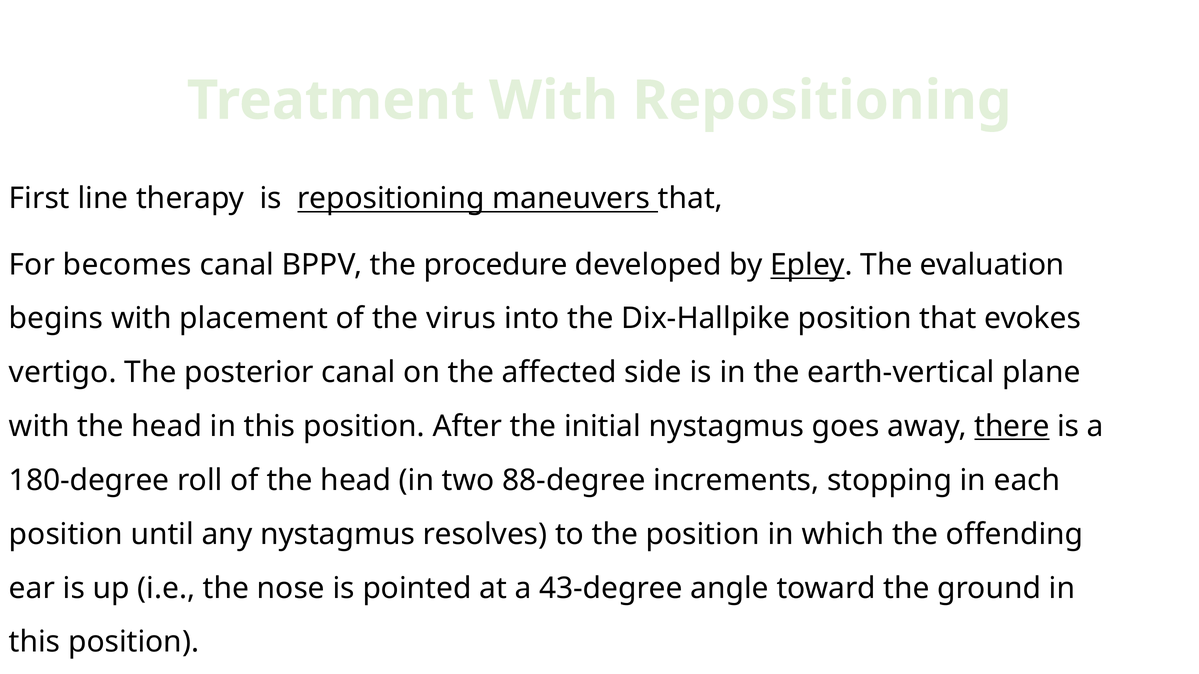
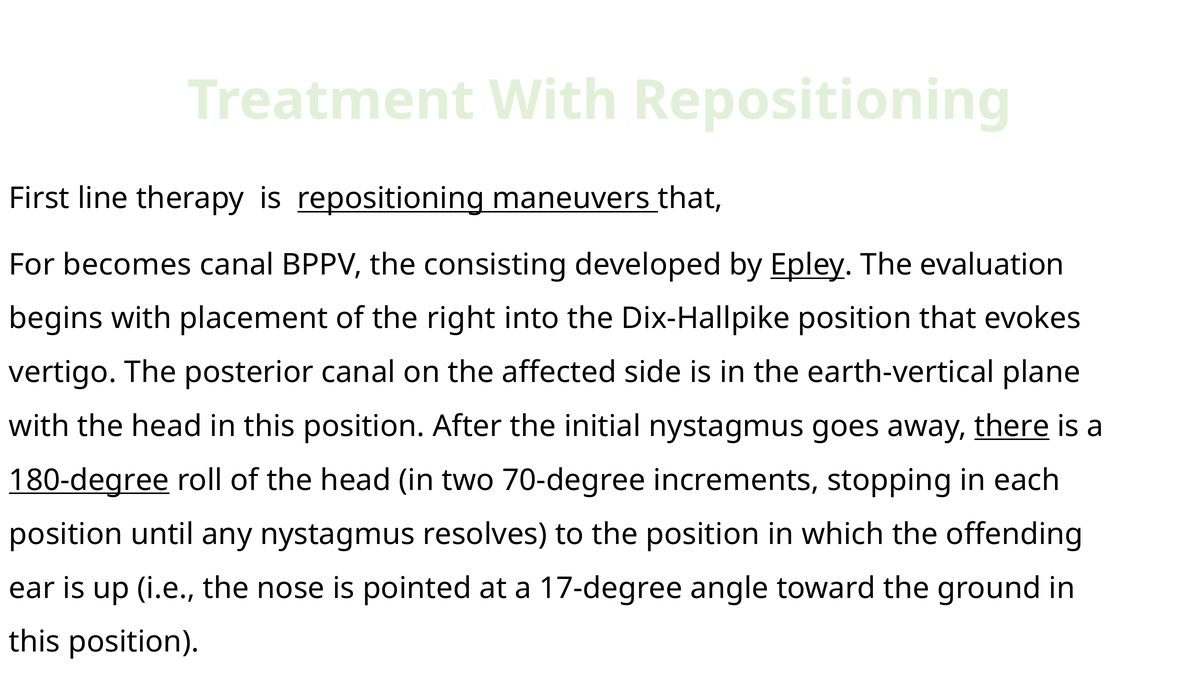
procedure: procedure -> consisting
virus: virus -> right
180-degree underline: none -> present
88-degree: 88-degree -> 70-degree
43-degree: 43-degree -> 17-degree
